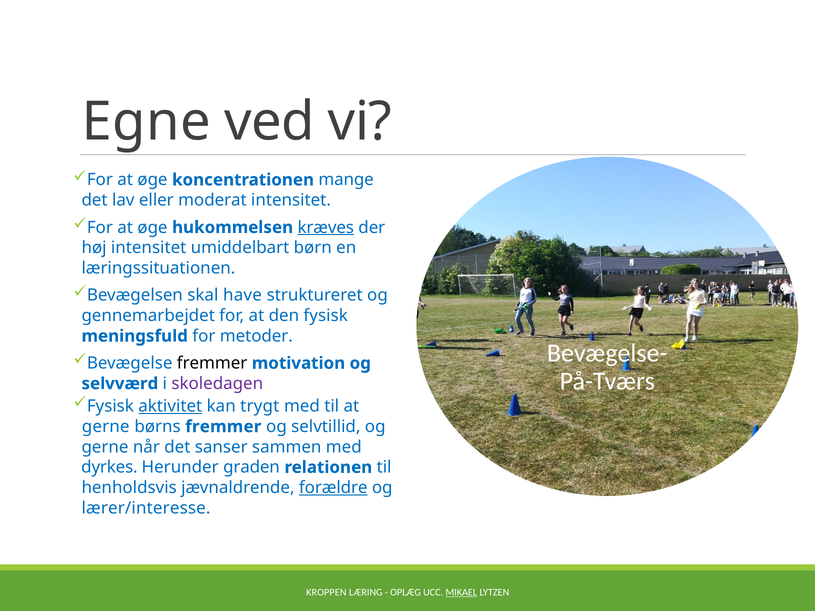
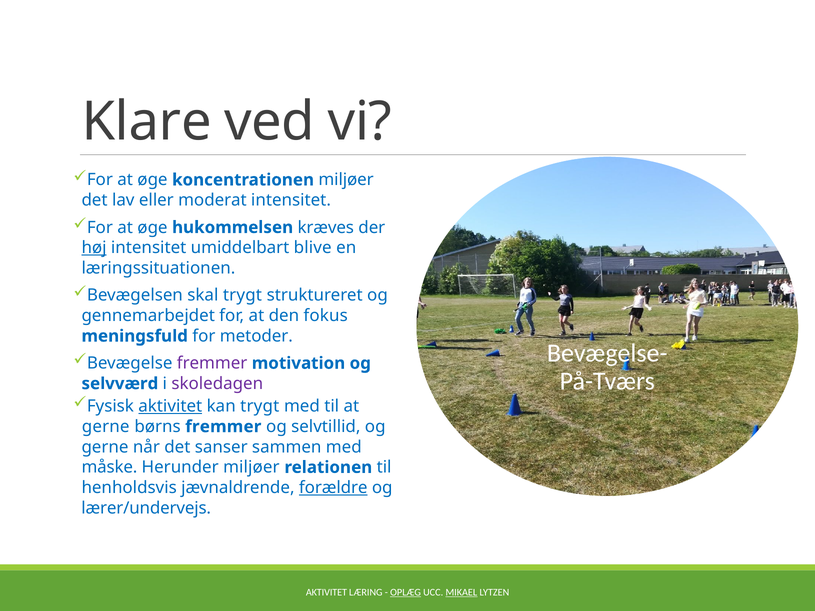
Egne: Egne -> Klare
koncentrationen mange: mange -> miljøer
kræves underline: present -> none
høj underline: none -> present
børn: børn -> blive
skal have: have -> trygt
den fysisk: fysisk -> fokus
fremmer at (212, 363) colour: black -> purple
dyrkes: dyrkes -> måske
Herunder graden: graden -> miljøer
lærer/interesse: lærer/interesse -> lærer/undervejs
KROPPEN at (326, 593): KROPPEN -> AKTIVITET
OPLÆG underline: none -> present
